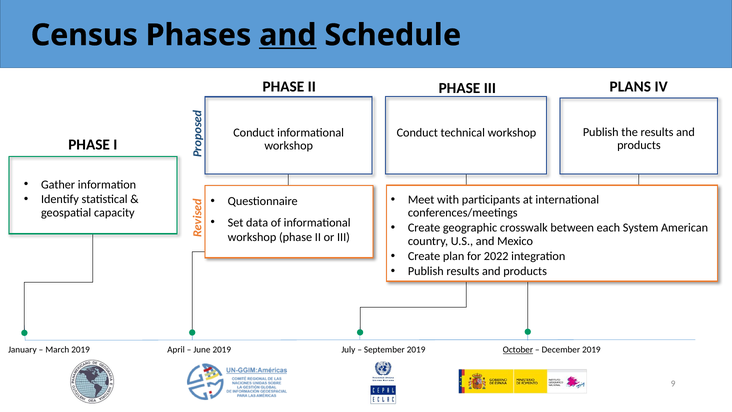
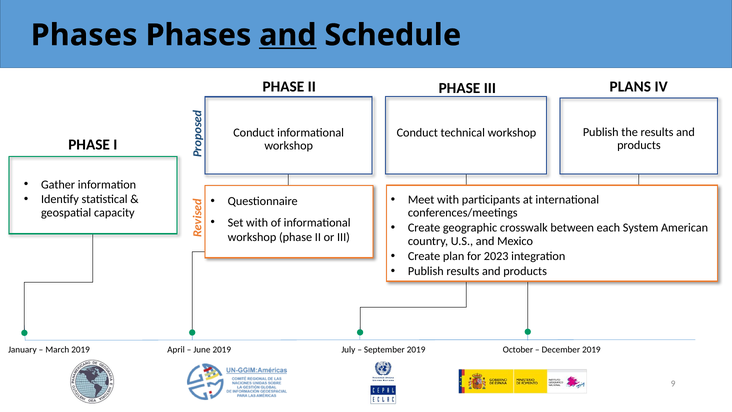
Census at (84, 35): Census -> Phases
Set data: data -> with
2022: 2022 -> 2023
October underline: present -> none
